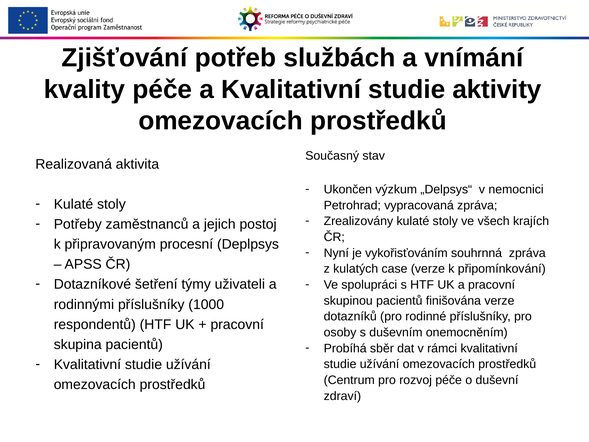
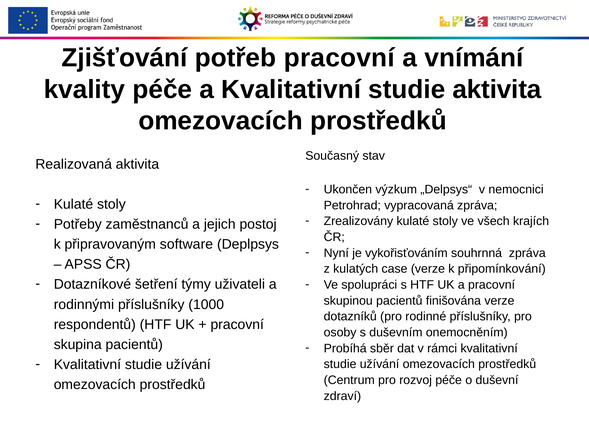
potřeb službách: službách -> pracovní
studie aktivity: aktivity -> aktivita
procesní: procesní -> software
